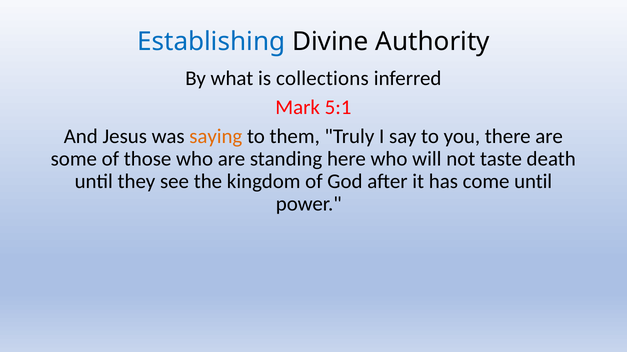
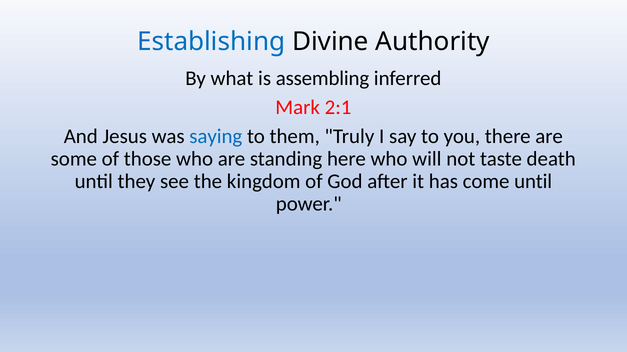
collections: collections -> assembling
5:1: 5:1 -> 2:1
saying colour: orange -> blue
